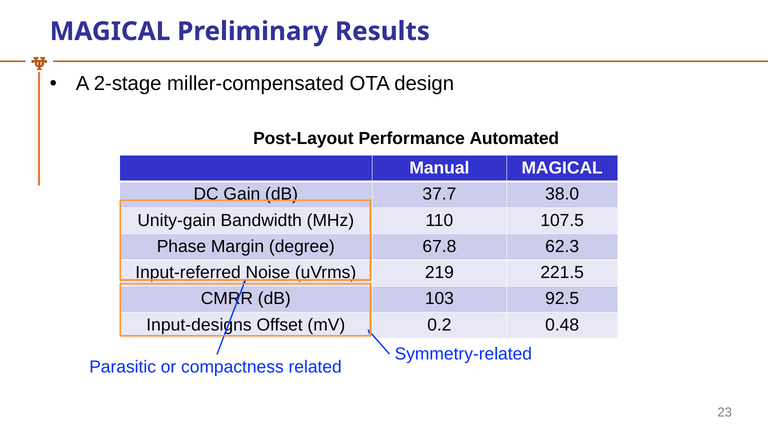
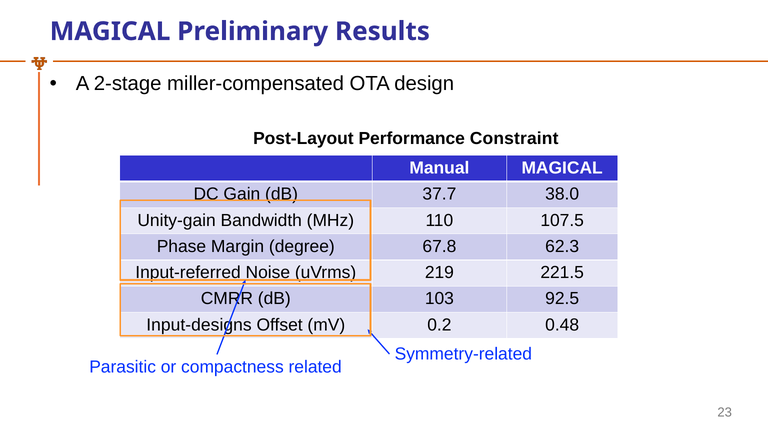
Automated: Automated -> Constraint
